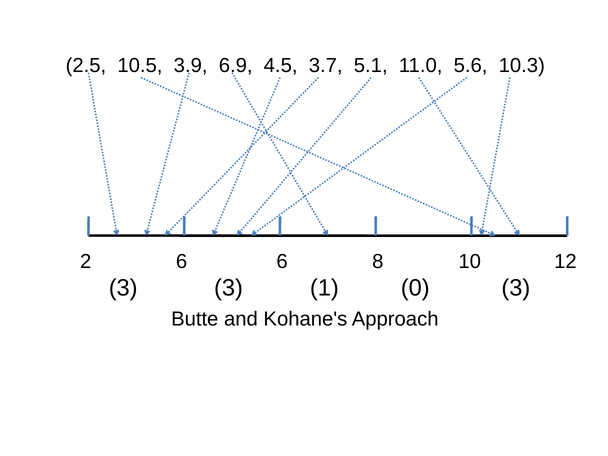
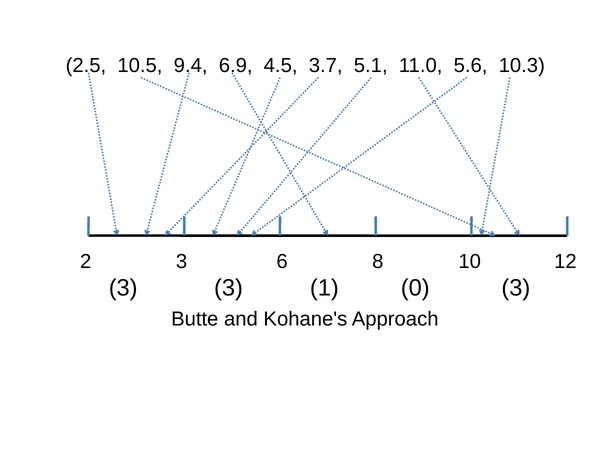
3.9: 3.9 -> 9.4
2 6: 6 -> 3
